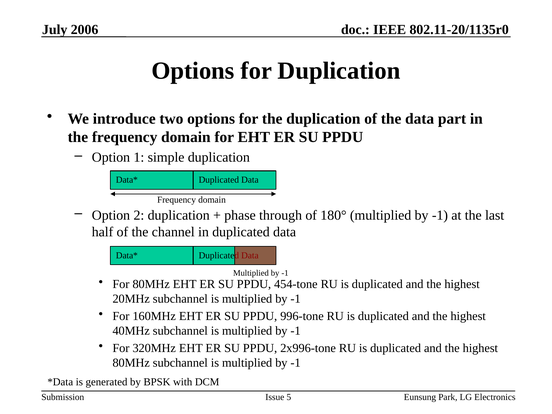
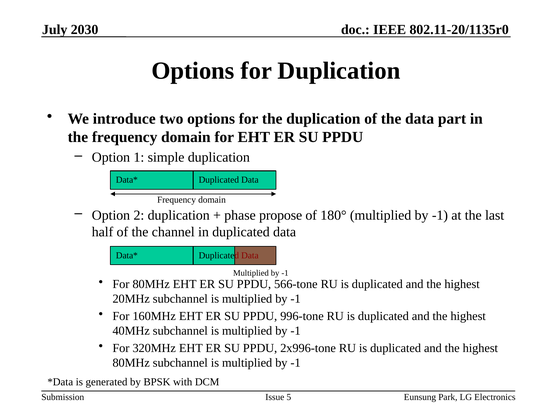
2006: 2006 -> 2030
through: through -> propose
454-tone: 454-tone -> 566-tone
